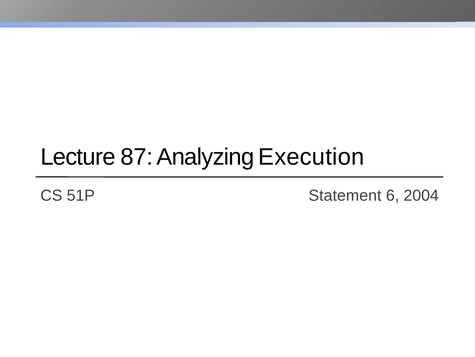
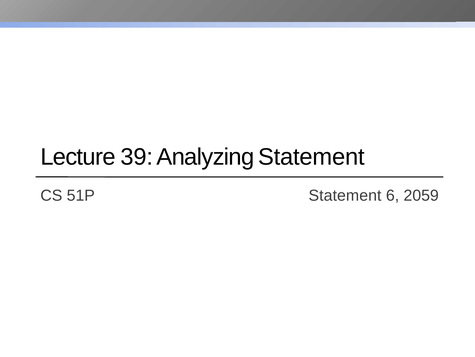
87: 87 -> 39
Analyzing Execution: Execution -> Statement
2004: 2004 -> 2059
